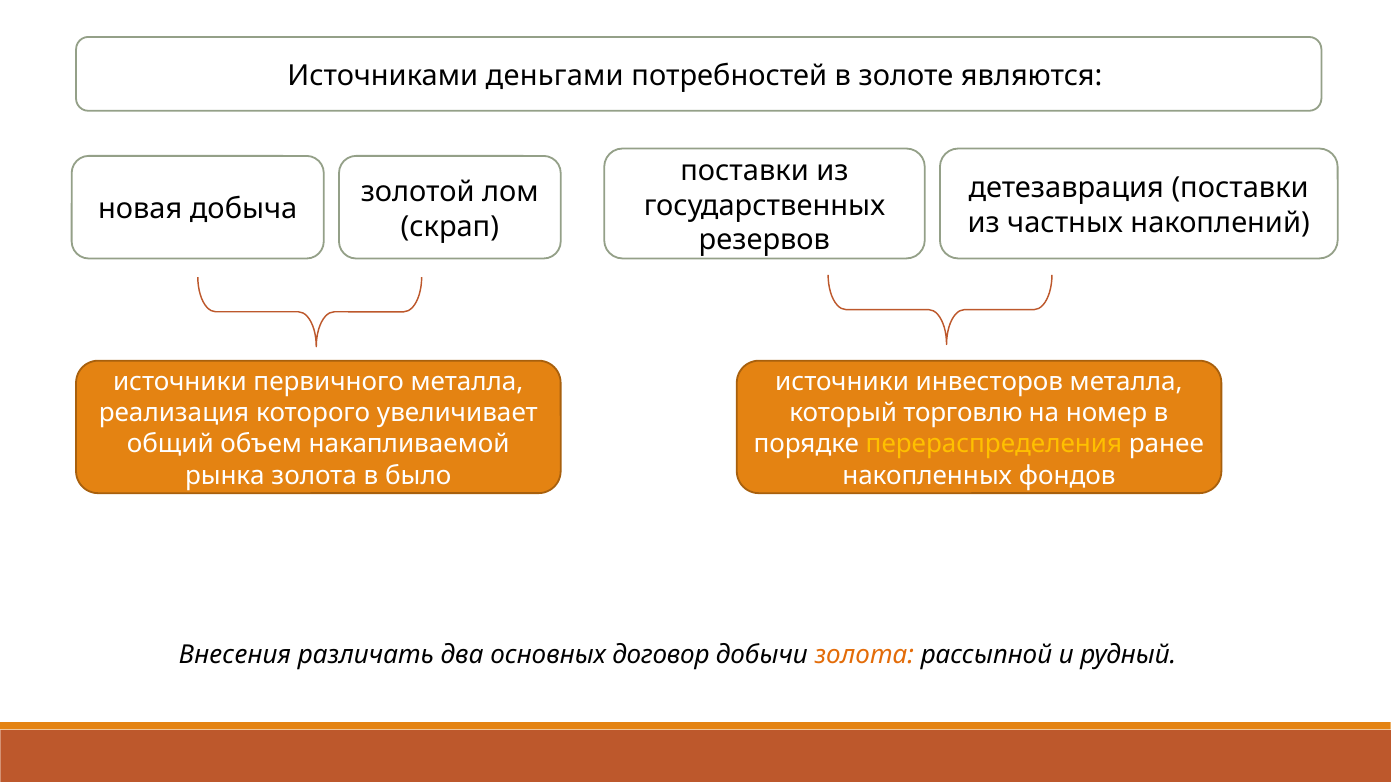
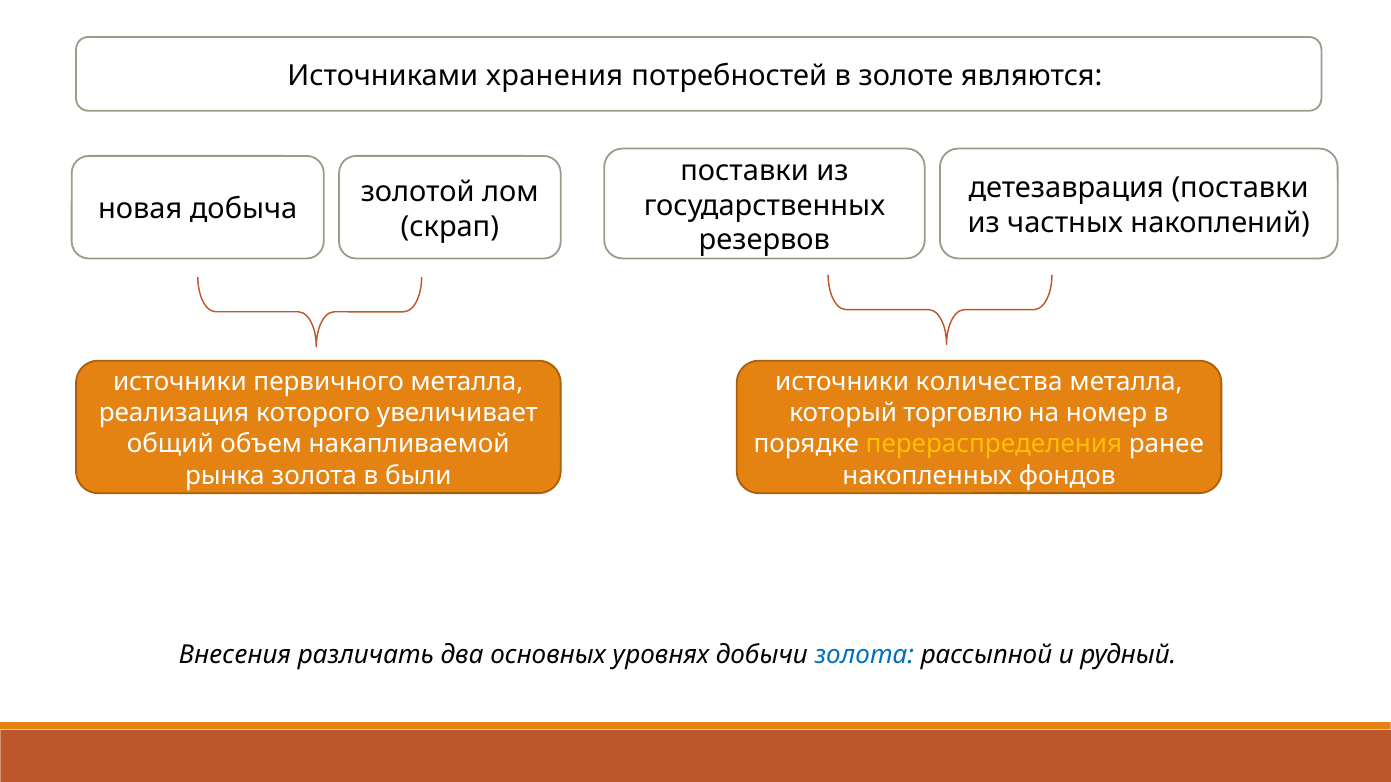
деньгами: деньгами -> хранения
инвесторов: инвесторов -> количества
было: было -> были
договор: договор -> уровнях
золота at (864, 655) colour: orange -> blue
